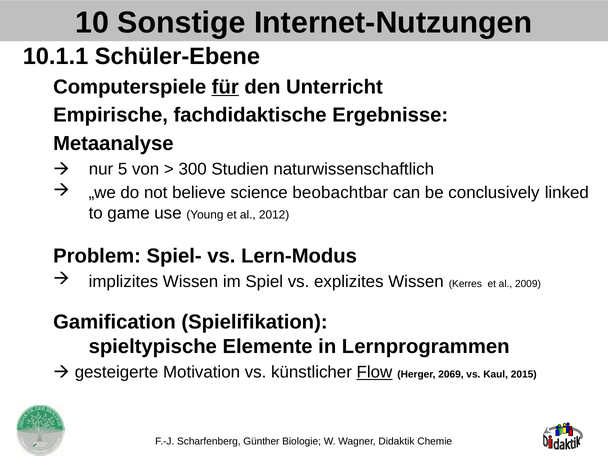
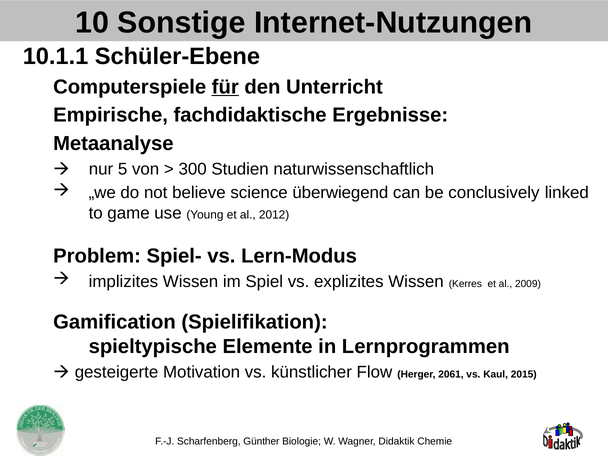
beobachtbar: beobachtbar -> überwiegend
Flow underline: present -> none
2069: 2069 -> 2061
